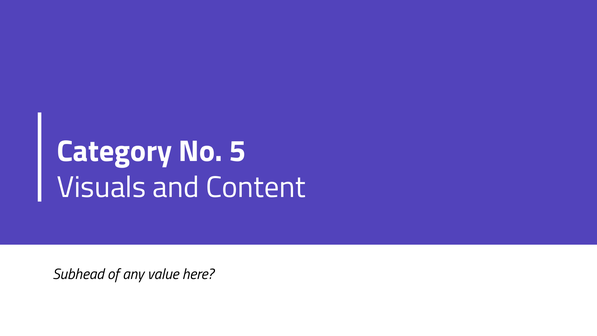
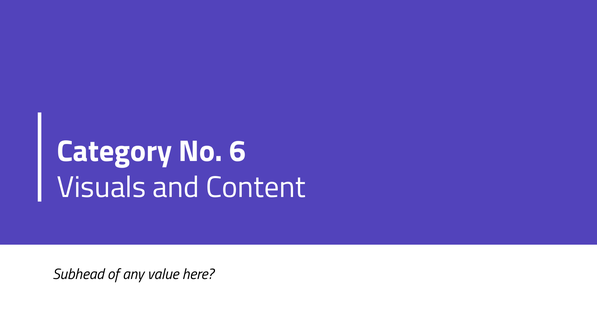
5: 5 -> 6
